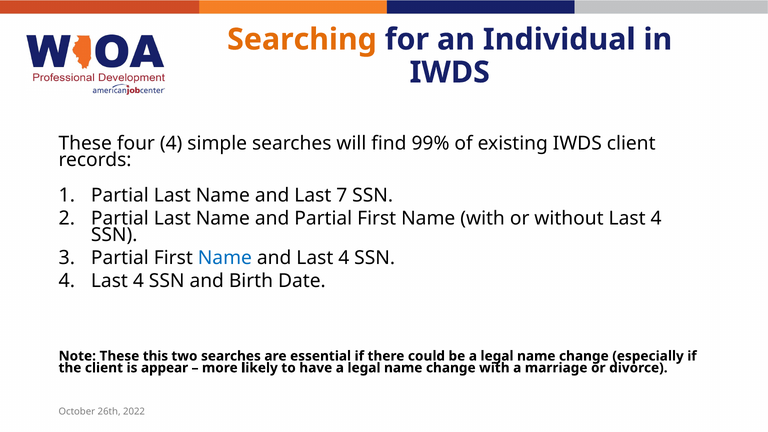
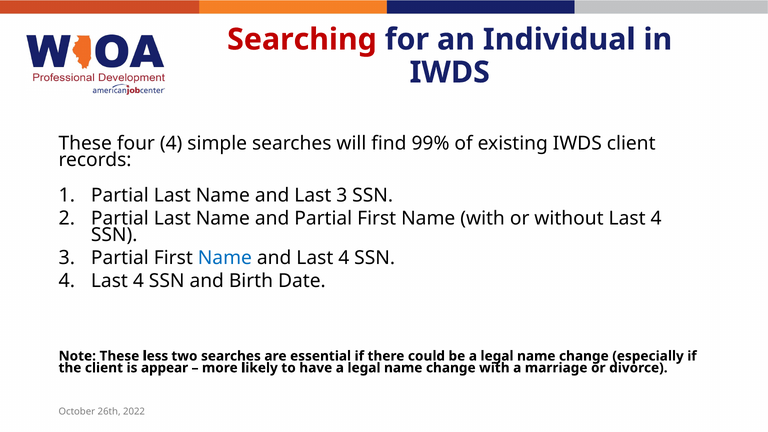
Searching colour: orange -> red
Last 7: 7 -> 3
this: this -> less
